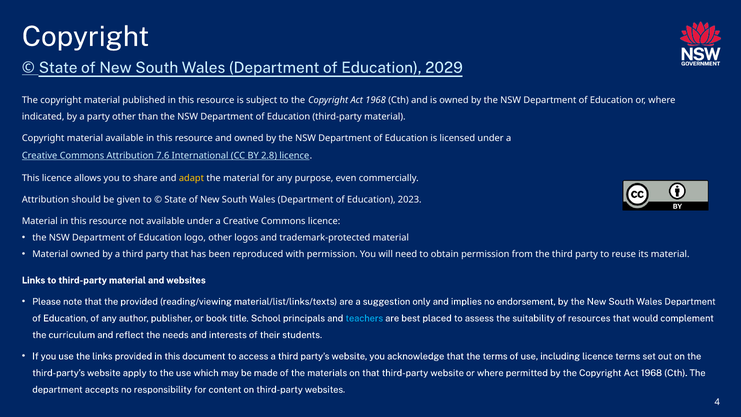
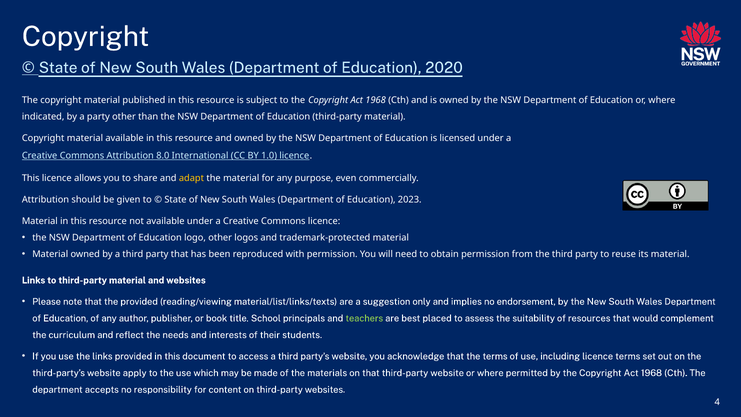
2029: 2029 -> 2020
7.6: 7.6 -> 8.0
2.8: 2.8 -> 1.0
teachers colour: light blue -> light green
